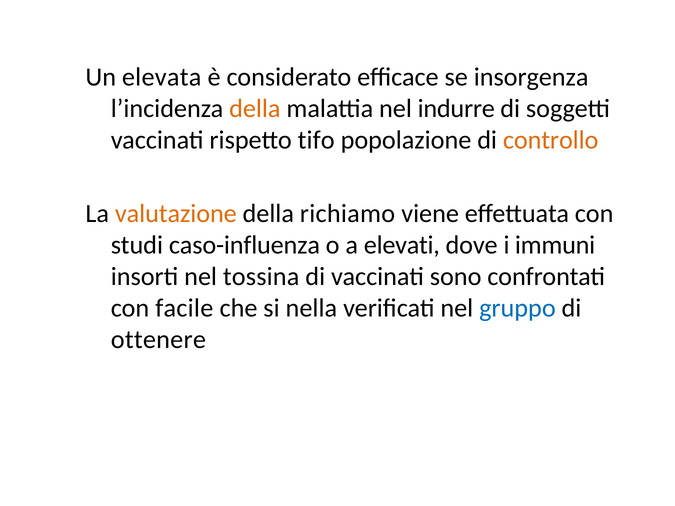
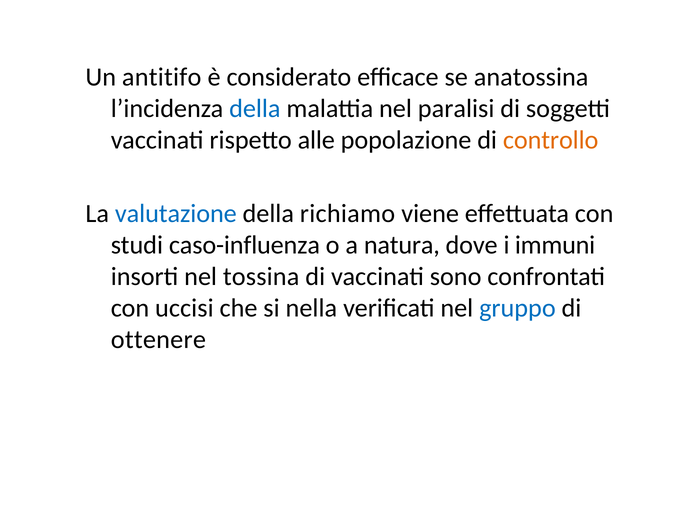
elevata: elevata -> antitifo
insorgenza: insorgenza -> anatossina
della at (255, 109) colour: orange -> blue
indurre: indurre -> paralisi
tifo: tifo -> alle
valutazione colour: orange -> blue
elevati: elevati -> natura
facile: facile -> uccisi
